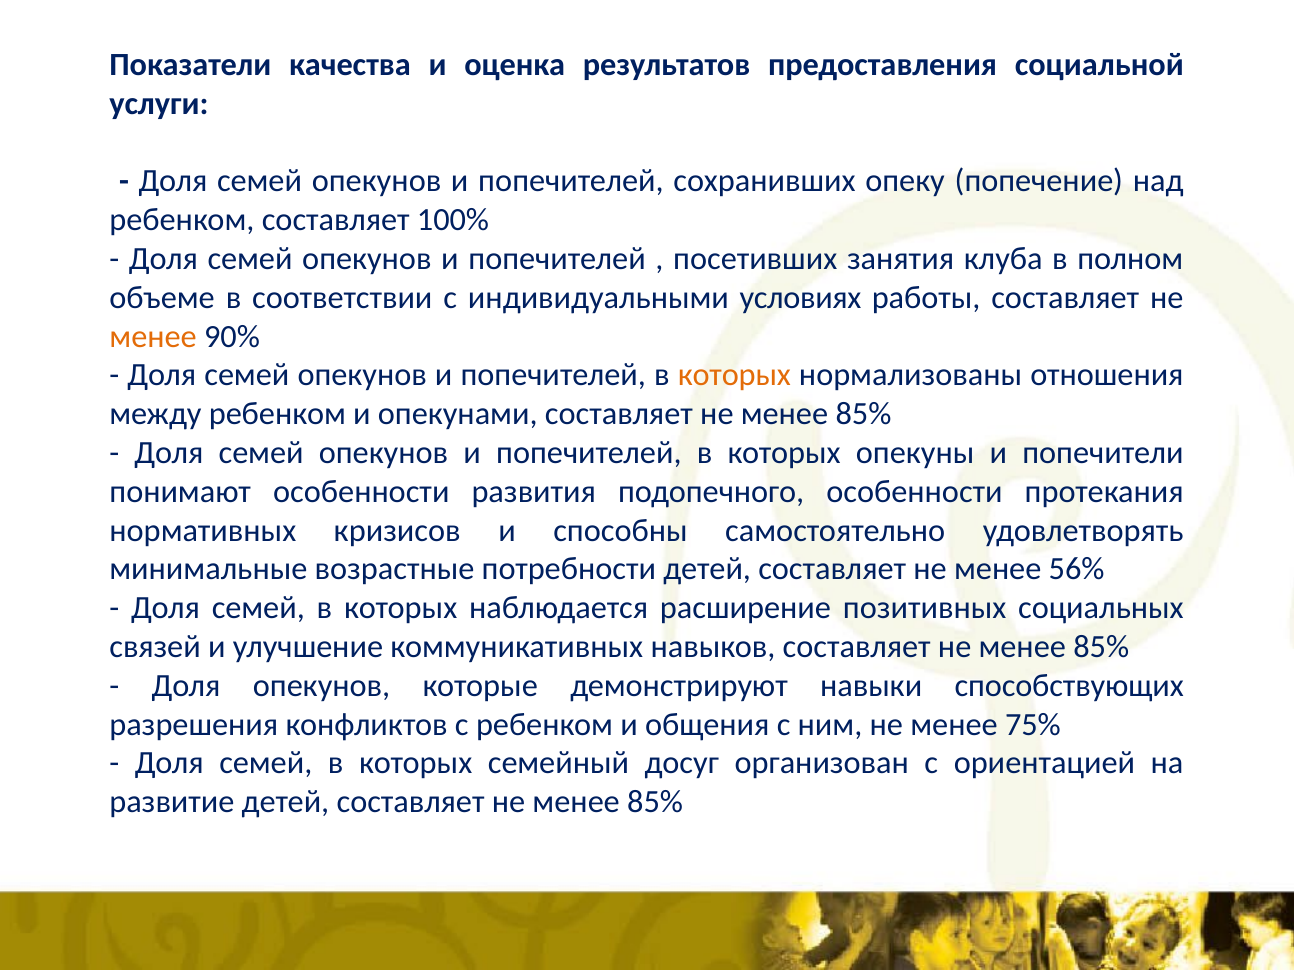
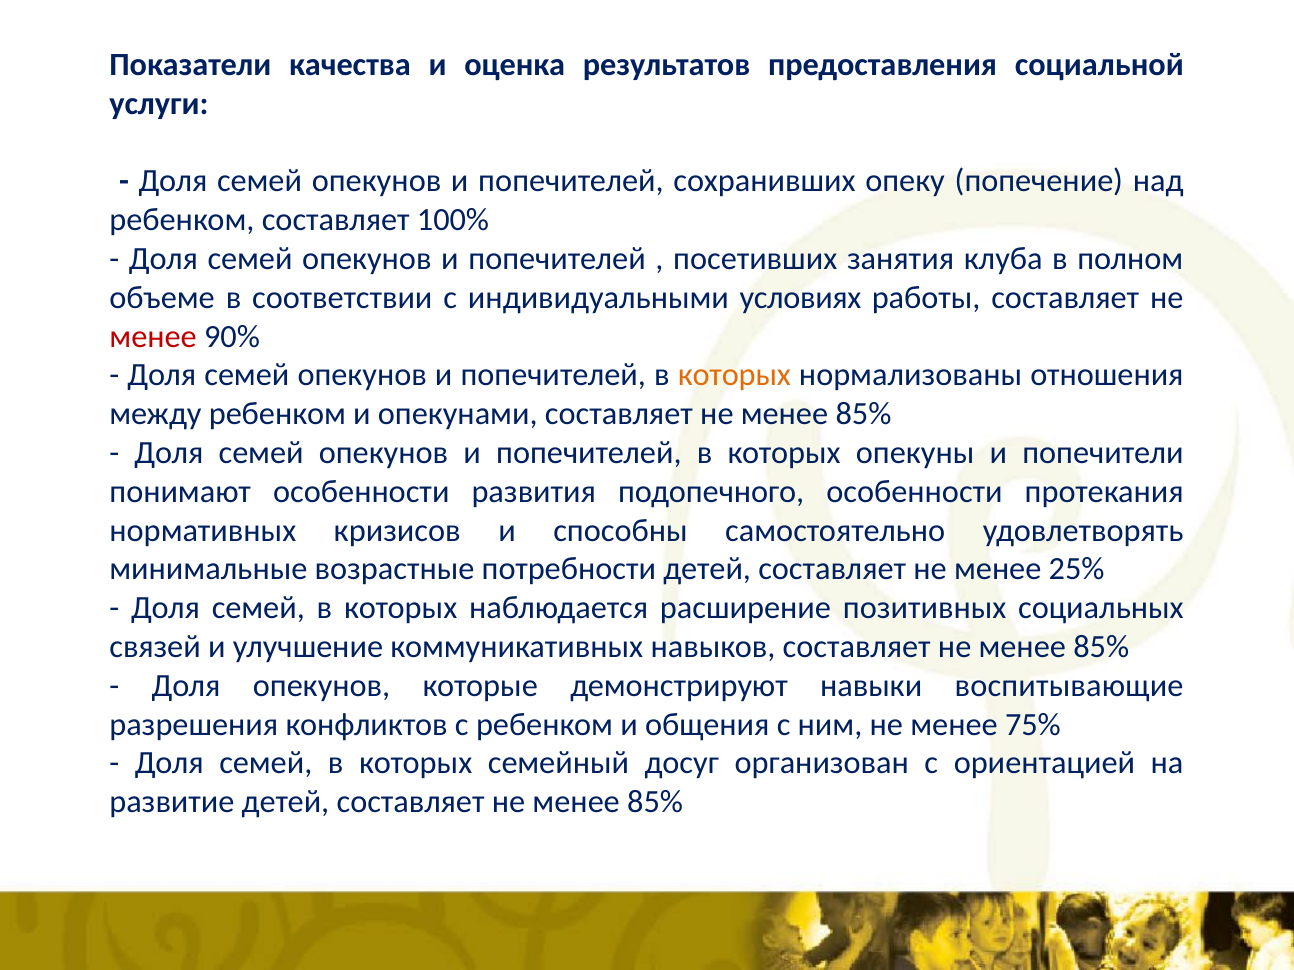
менее at (153, 337) colour: orange -> red
56%: 56% -> 25%
способствующих: способствующих -> воспитывающие
